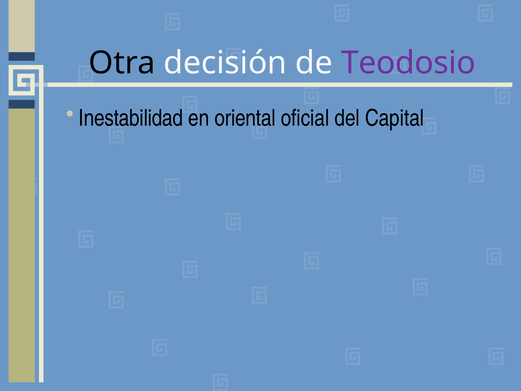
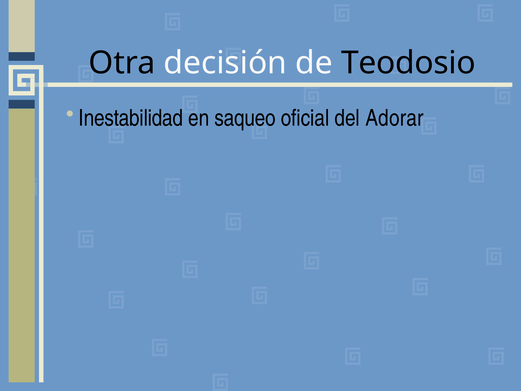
Teodosio colour: purple -> black
oriental: oriental -> saqueo
Capital: Capital -> Adorar
